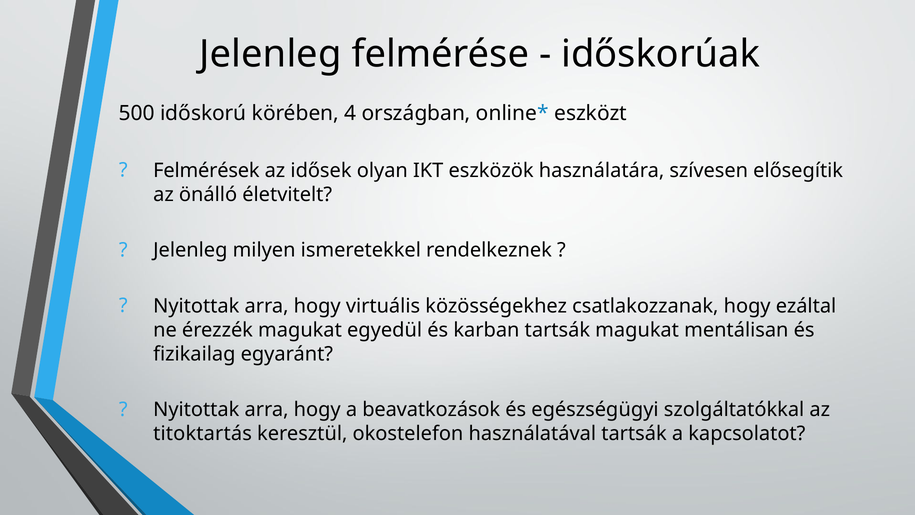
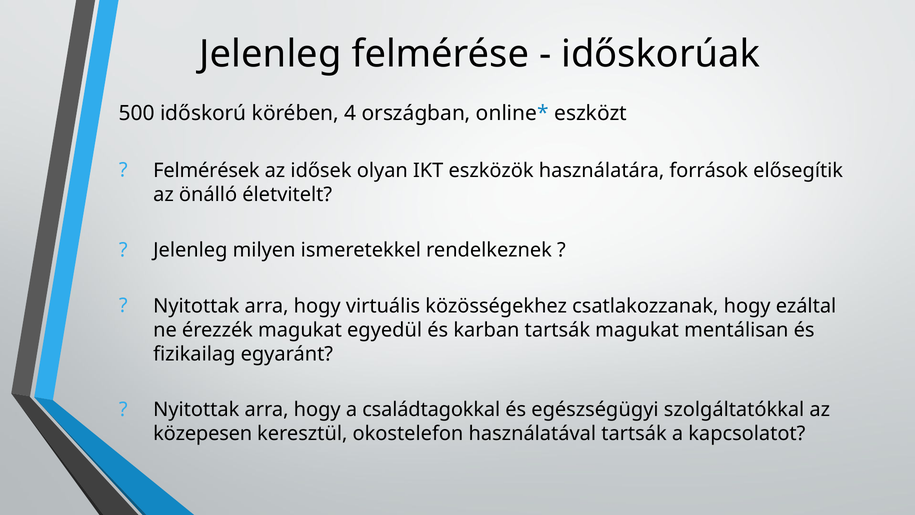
szívesen: szívesen -> források
beavatkozások: beavatkozások -> családtagokkal
titoktartás: titoktartás -> közepesen
